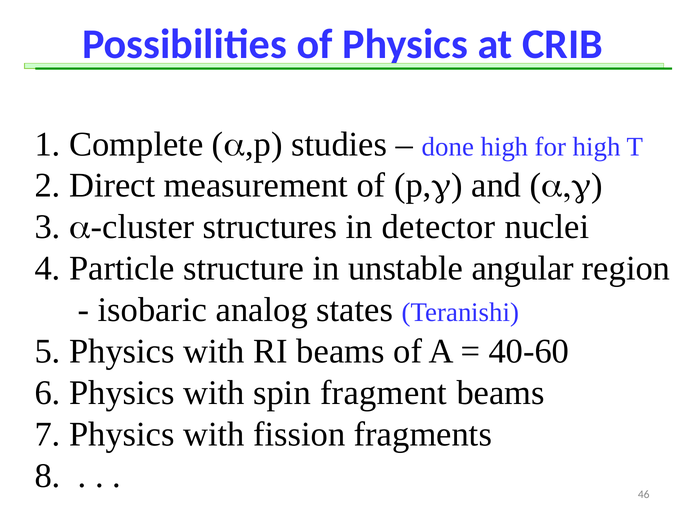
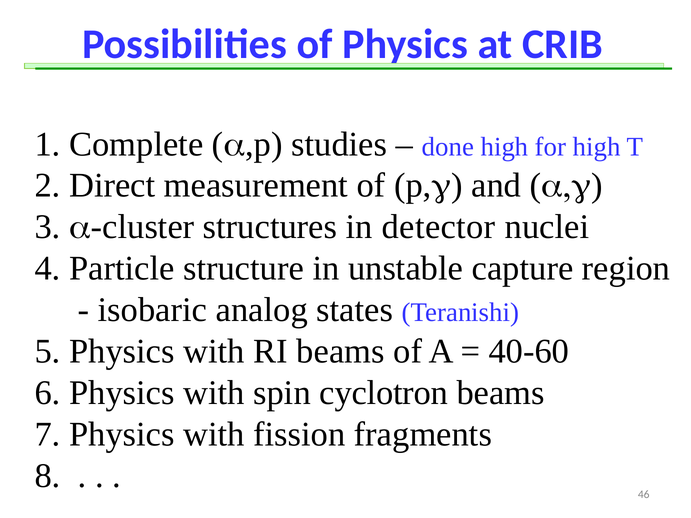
angular: angular -> capture
fragment: fragment -> cyclotron
